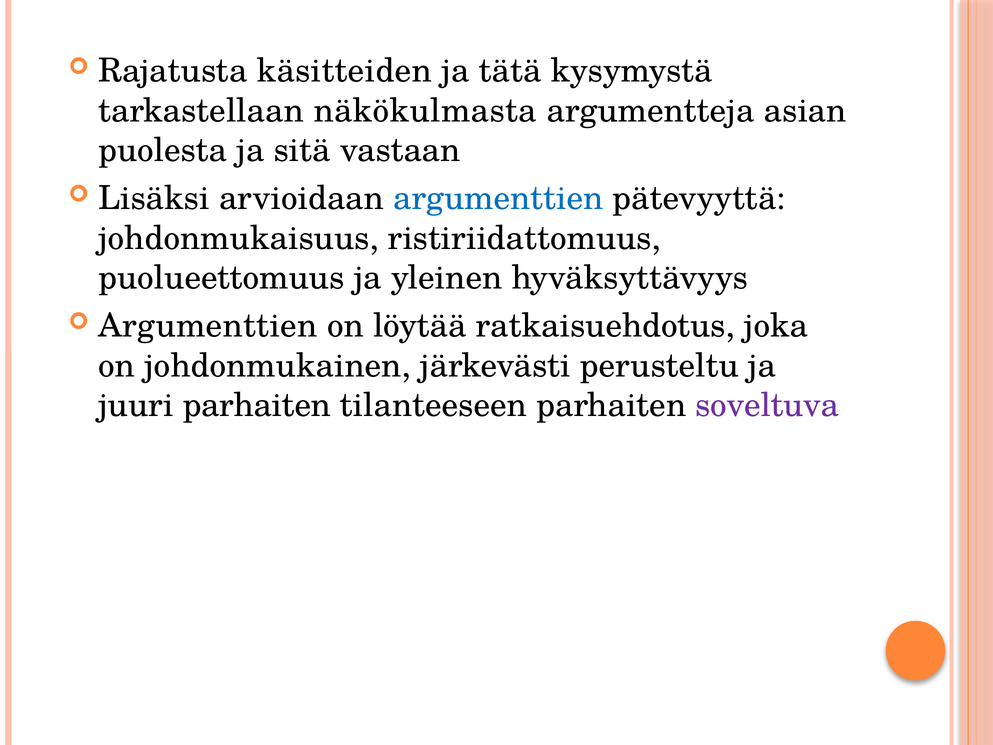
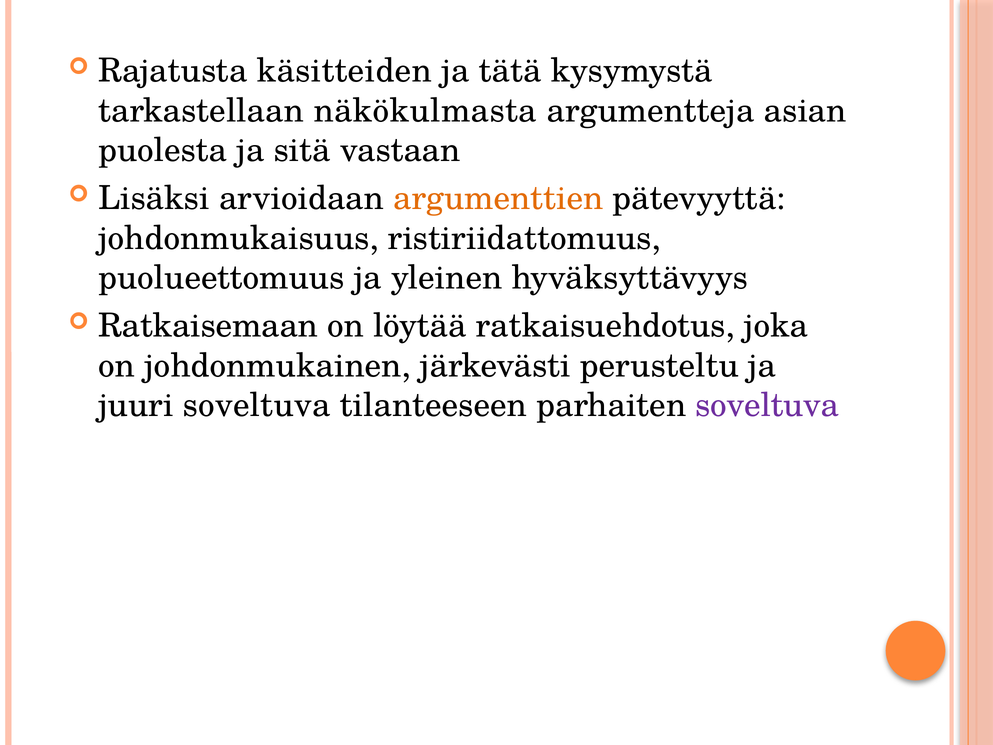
argumenttien at (498, 198) colour: blue -> orange
Argumenttien at (208, 326): Argumenttien -> Ratkaisemaan
juuri parhaiten: parhaiten -> soveltuva
